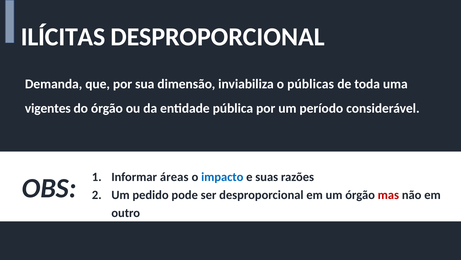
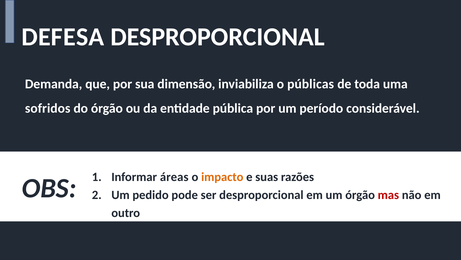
ILÍCITAS: ILÍCITAS -> DEFESA
vigentes: vigentes -> sofridos
impacto colour: blue -> orange
